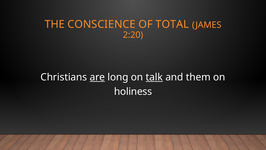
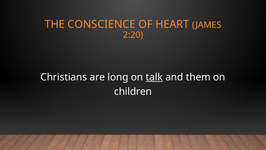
TOTAL: TOTAL -> HEART
are underline: present -> none
holiness: holiness -> children
